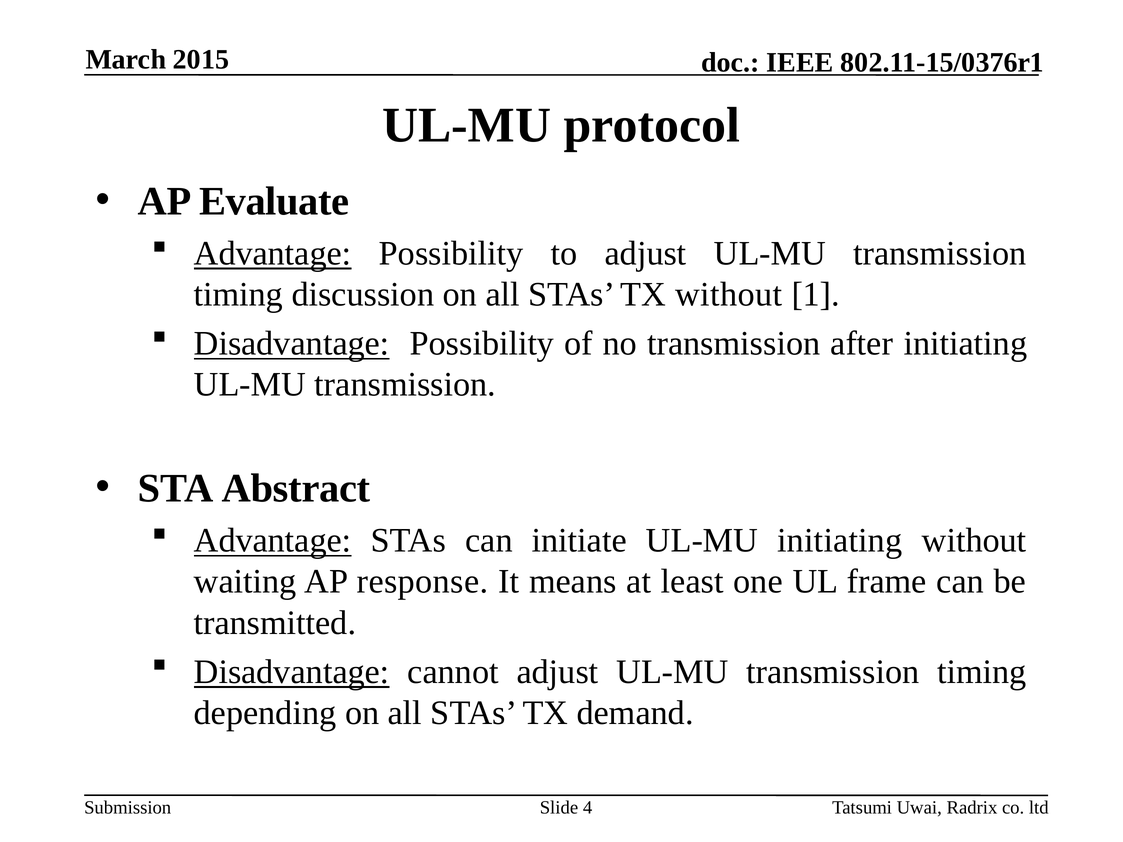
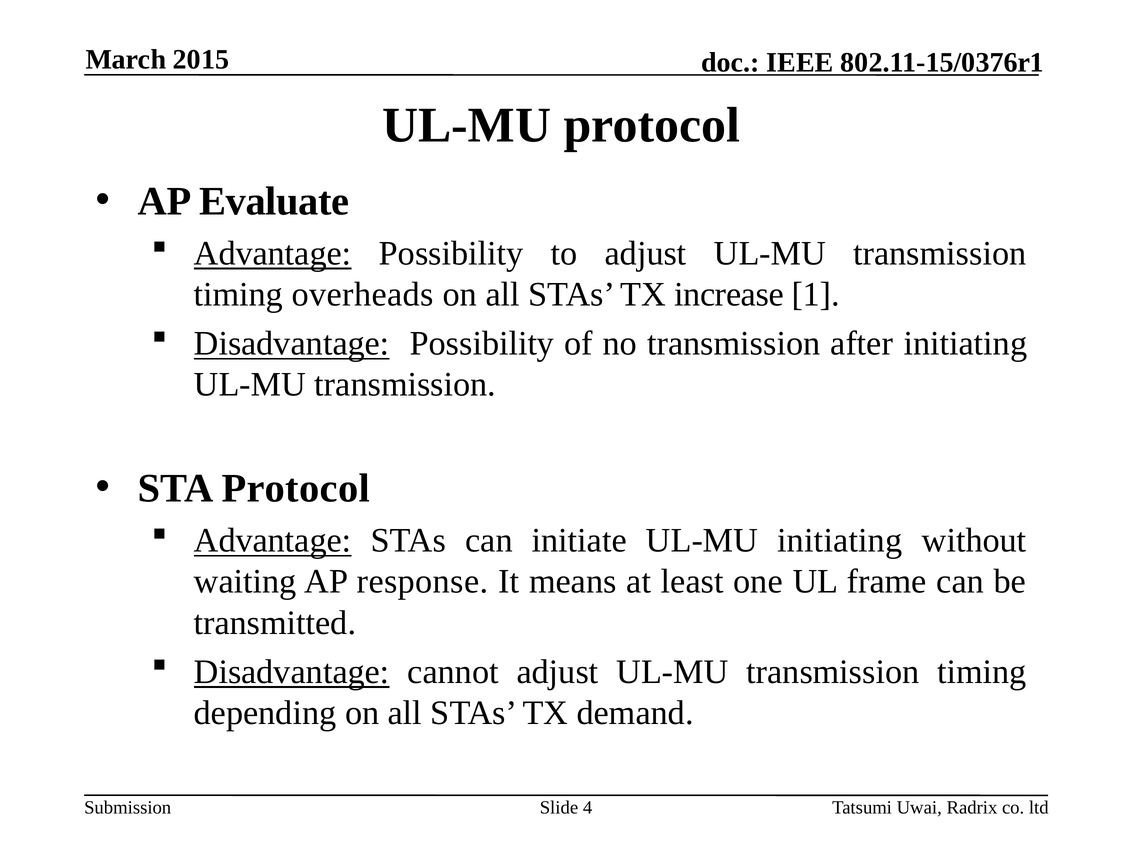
discussion: discussion -> overheads
TX without: without -> increase
STA Abstract: Abstract -> Protocol
